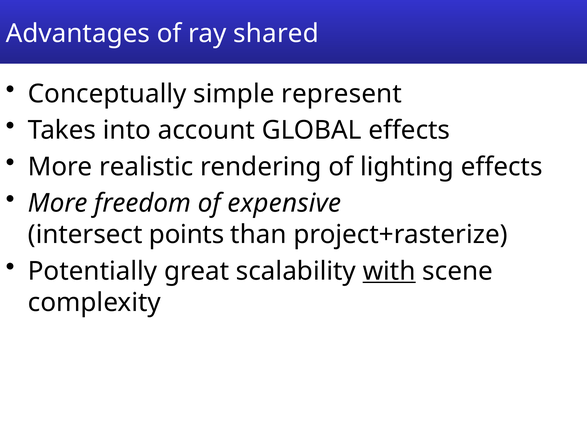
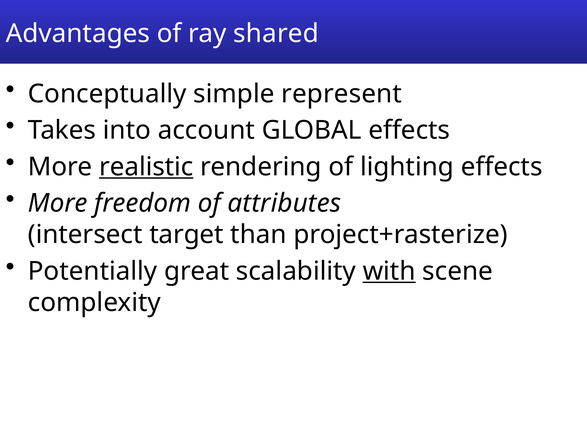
realistic underline: none -> present
expensive: expensive -> attributes
points: points -> target
